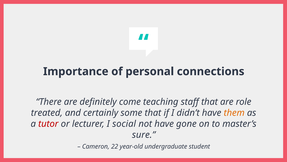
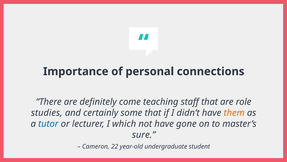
treated: treated -> studies
tutor colour: red -> blue
social: social -> which
